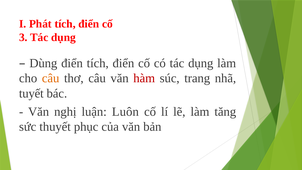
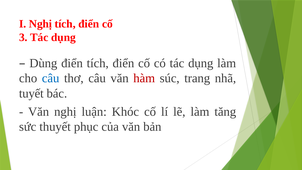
I Phát: Phát -> Nghị
câu at (51, 78) colour: orange -> blue
Luôn: Luôn -> Khóc
